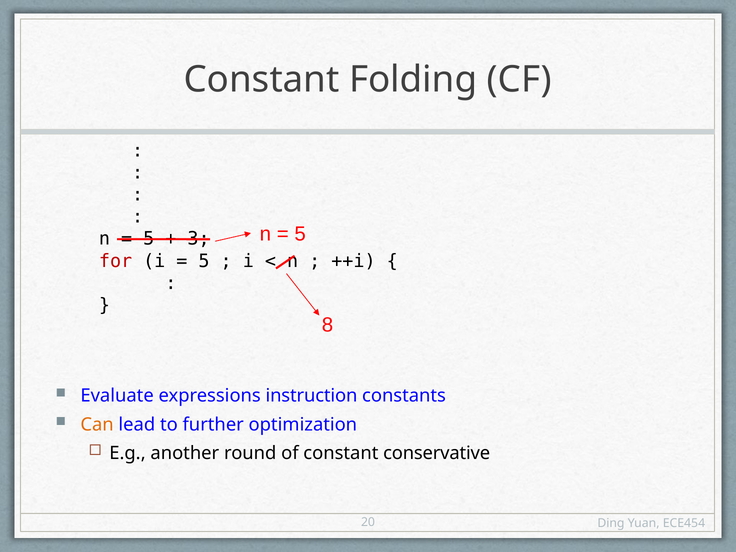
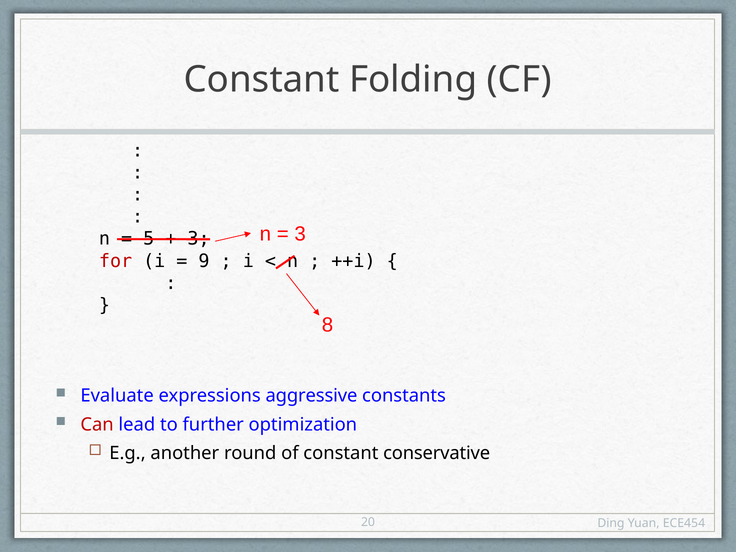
5 at (300, 234): 5 -> 3
5 at (204, 261): 5 -> 9
instruction: instruction -> aggressive
Can colour: orange -> red
